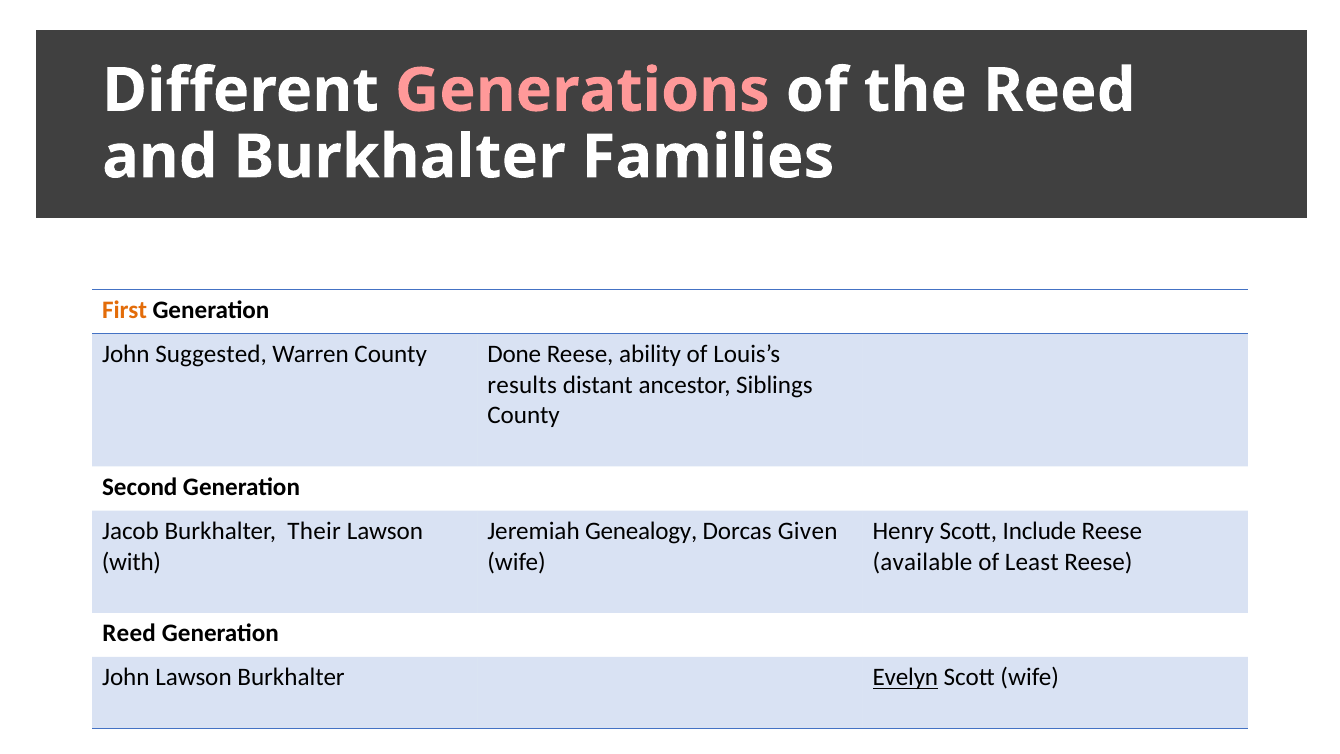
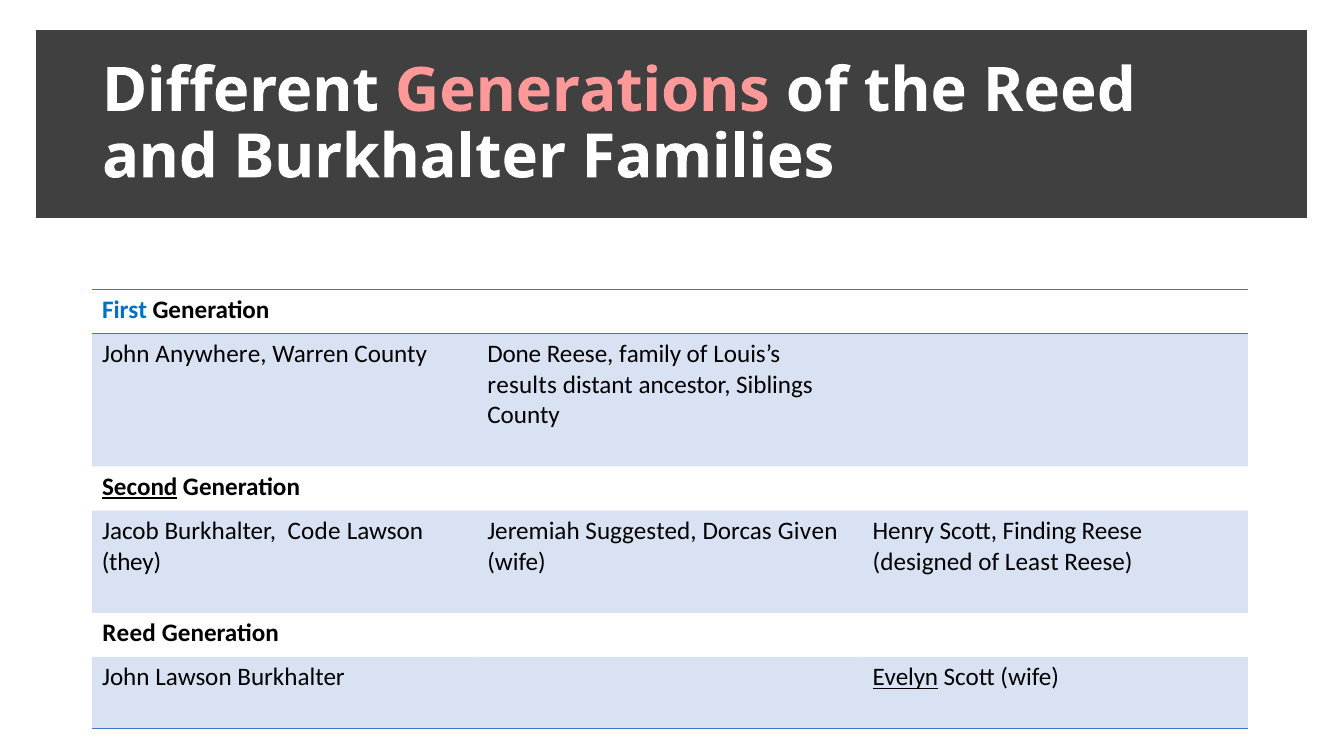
First colour: orange -> blue
Suggested: Suggested -> Anywhere
ability: ability -> family
Second underline: none -> present
Their: Their -> Code
Genealogy: Genealogy -> Suggested
Include: Include -> Finding
with: with -> they
available: available -> designed
